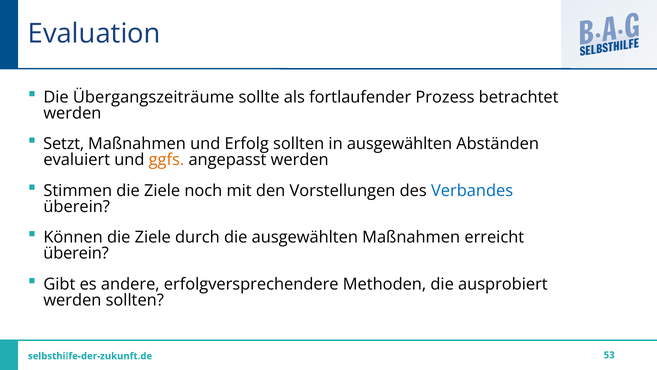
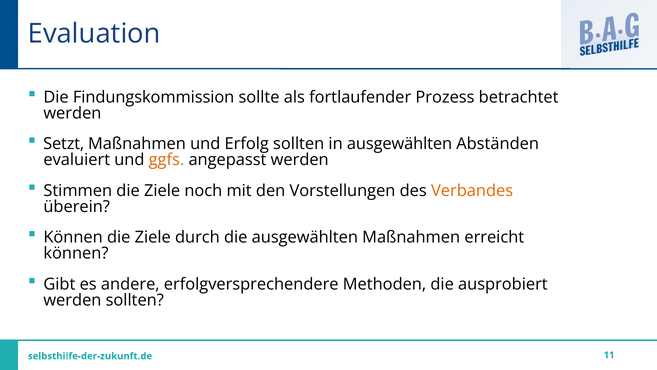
Übergangszeiträume: Übergangszeiträume -> Findungskommission
Verbandes colour: blue -> orange
überein at (76, 253): überein -> können
53: 53 -> 11
